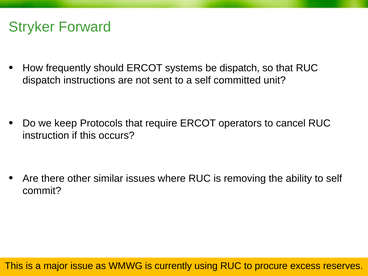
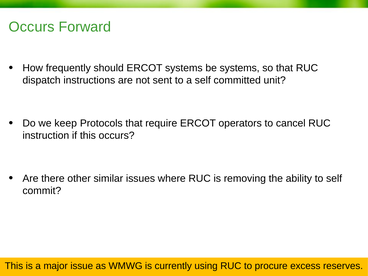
Stryker at (32, 27): Stryker -> Occurs
be dispatch: dispatch -> systems
